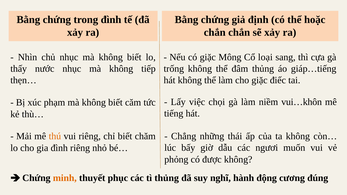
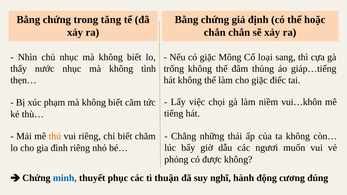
trong đình: đình -> tăng
tiếp: tiếp -> tình
minh colour: orange -> blue
tì thủng: thủng -> thuận
